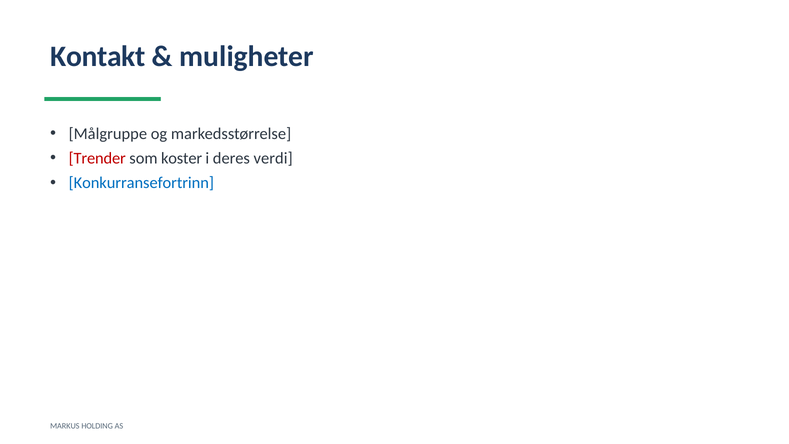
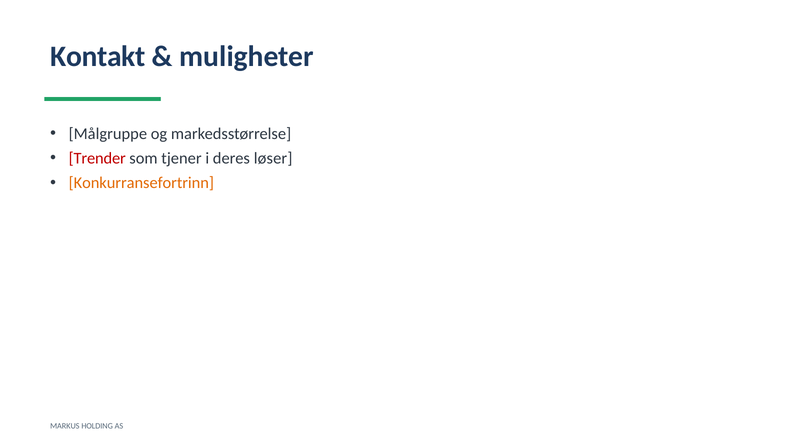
koster: koster -> tjener
verdi: verdi -> løser
Konkurransefortrinn colour: blue -> orange
